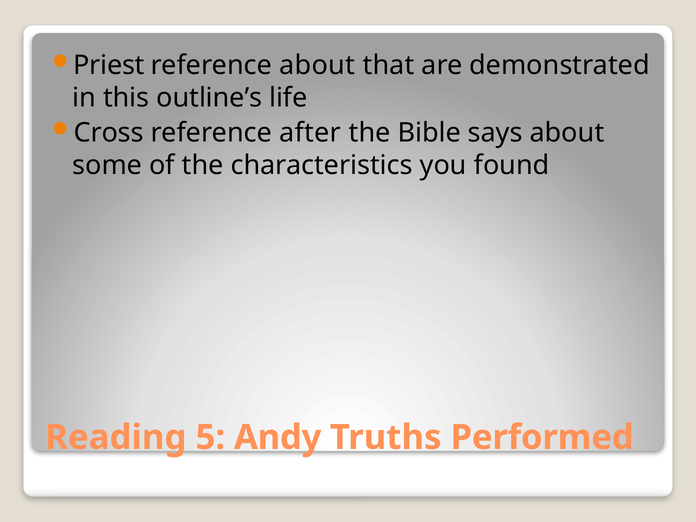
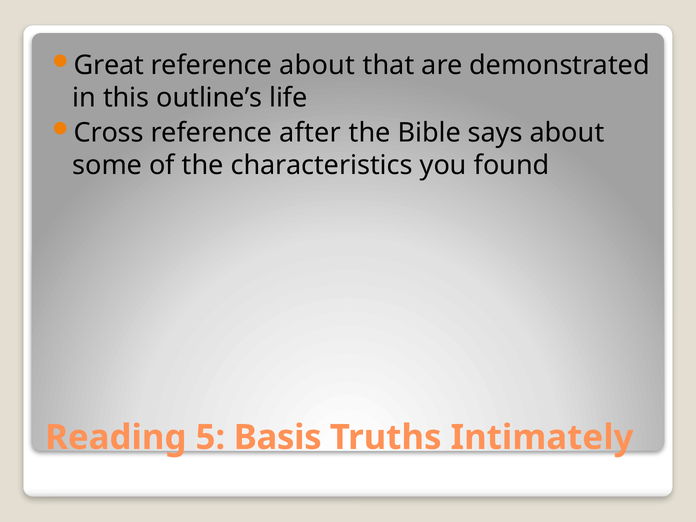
Priest: Priest -> Great
Andy: Andy -> Basis
Performed: Performed -> Intimately
